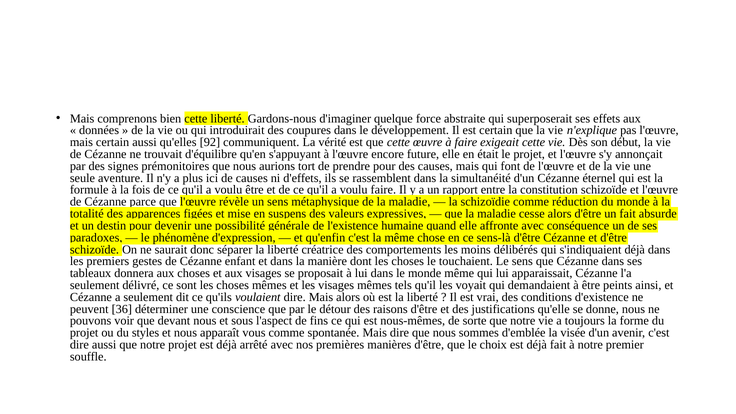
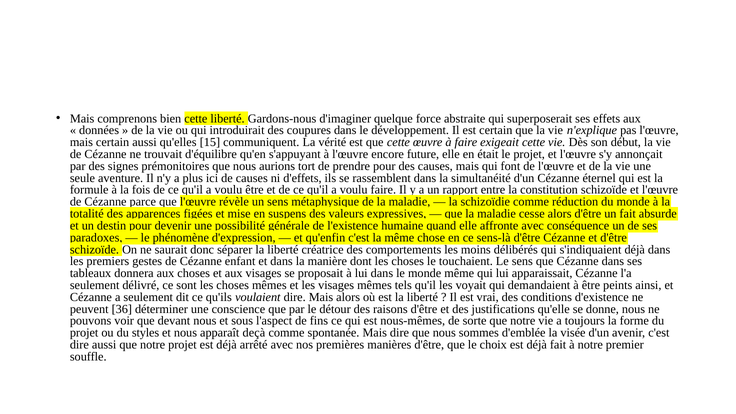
92: 92 -> 15
vous: vous -> deçà
